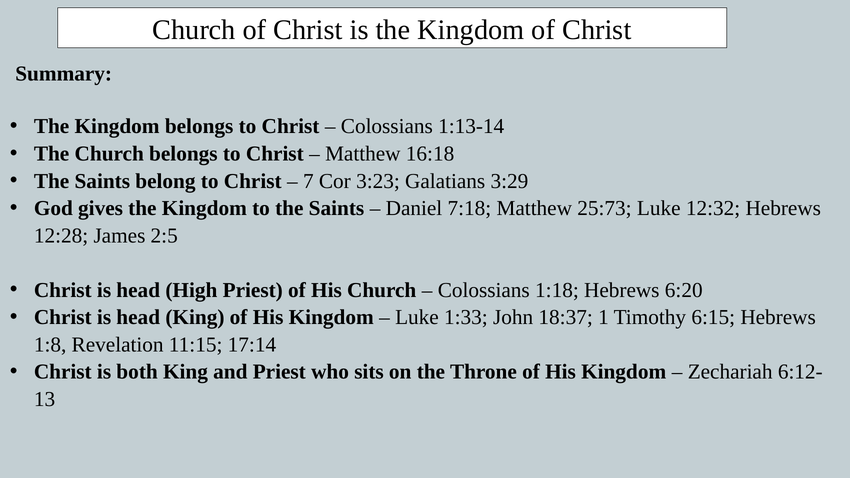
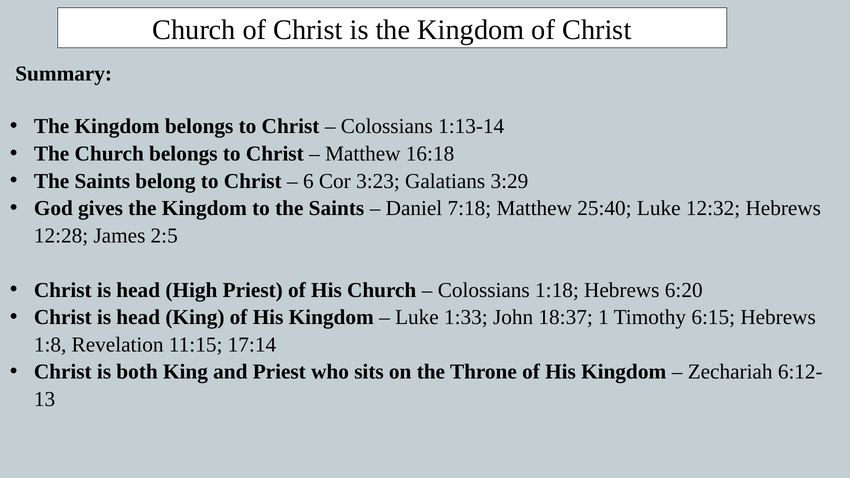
7: 7 -> 6
25:73: 25:73 -> 25:40
